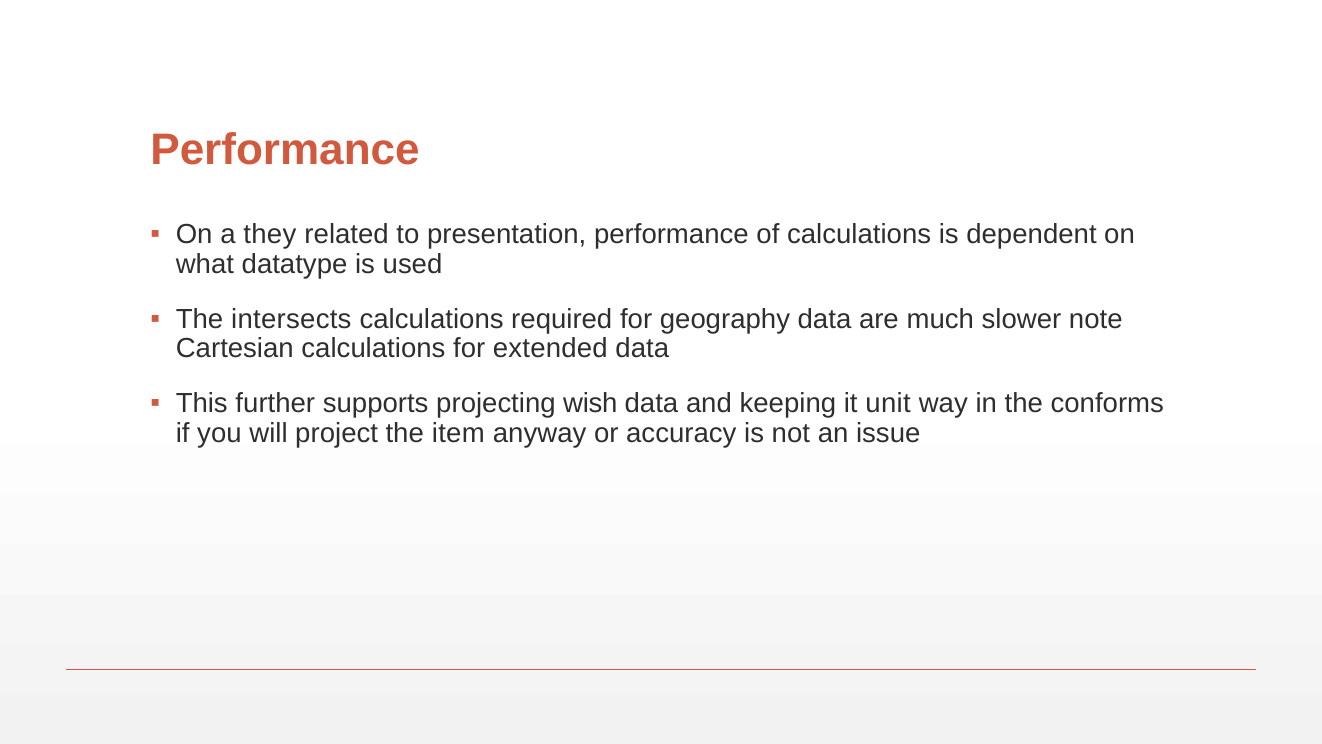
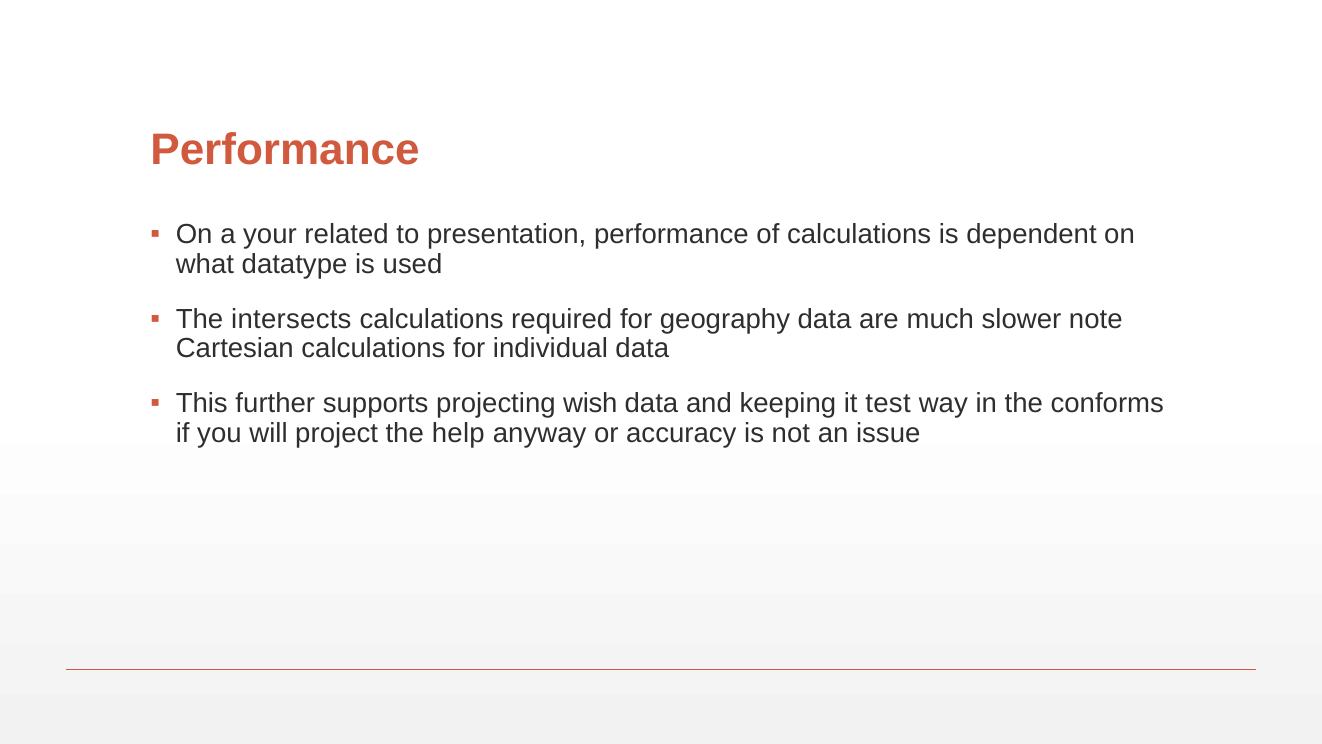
they: they -> your
extended: extended -> individual
unit: unit -> test
item: item -> help
